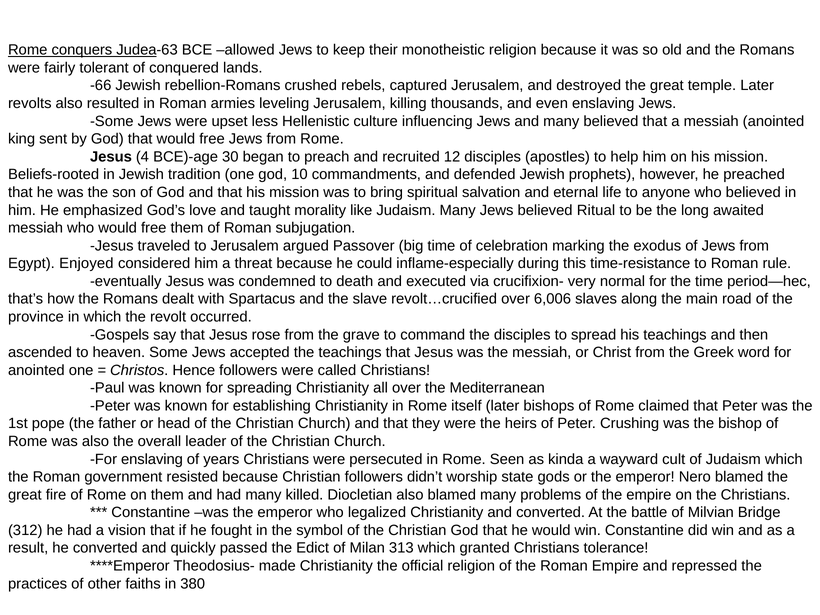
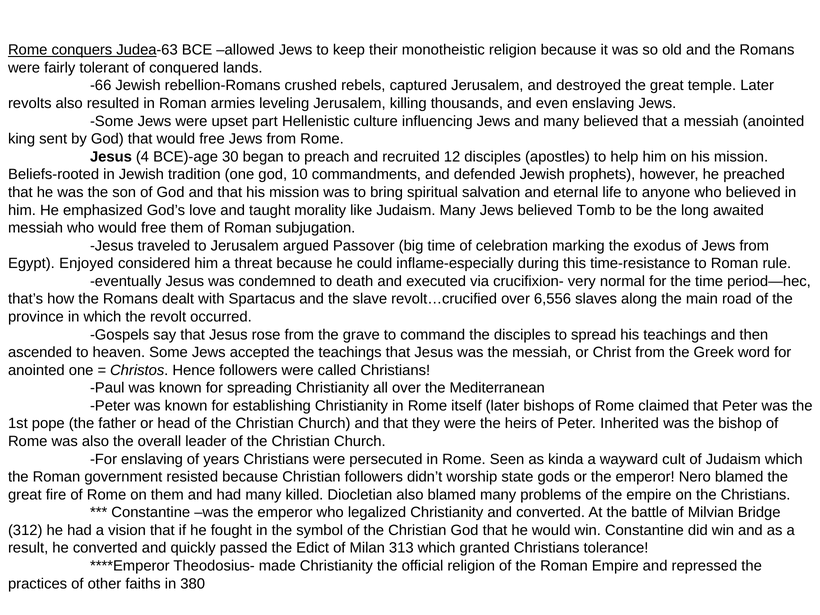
less: less -> part
Ritual: Ritual -> Tomb
6,006: 6,006 -> 6,556
Crushing: Crushing -> Inherited
